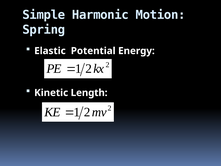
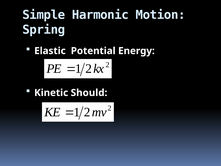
Length: Length -> Should
